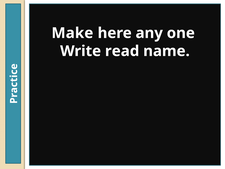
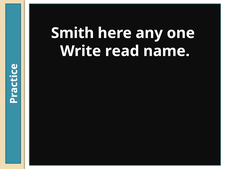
Make: Make -> Smith
